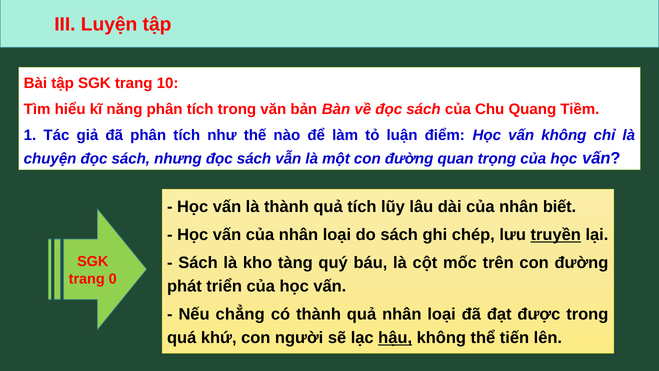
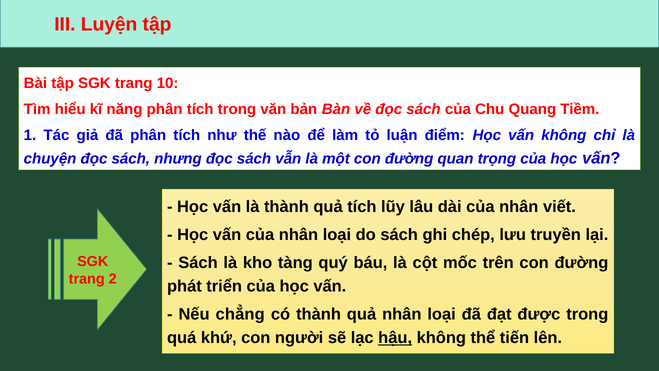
biết: biết -> viết
truyền underline: present -> none
0: 0 -> 2
